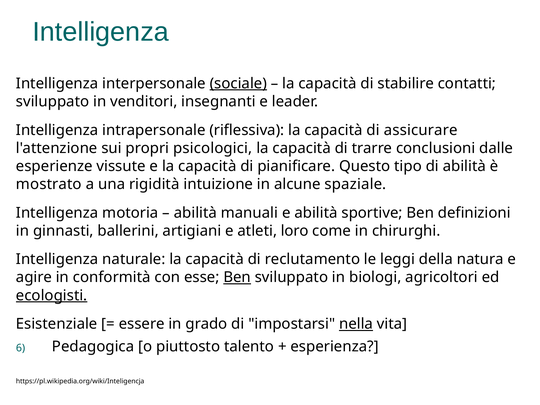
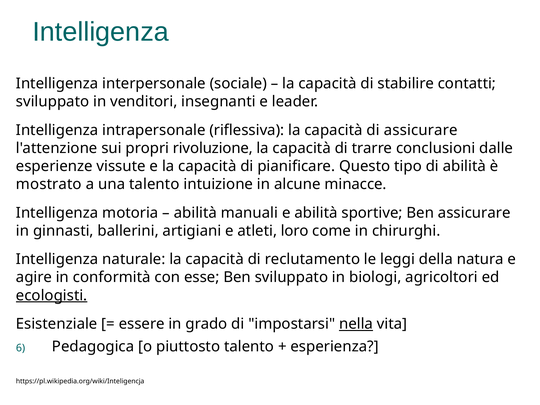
sociale underline: present -> none
psicologici: psicologici -> rivoluzione
una rigidità: rigidità -> talento
spaziale: spaziale -> minacce
Ben definizioni: definizioni -> assicurare
Ben at (237, 277) underline: present -> none
